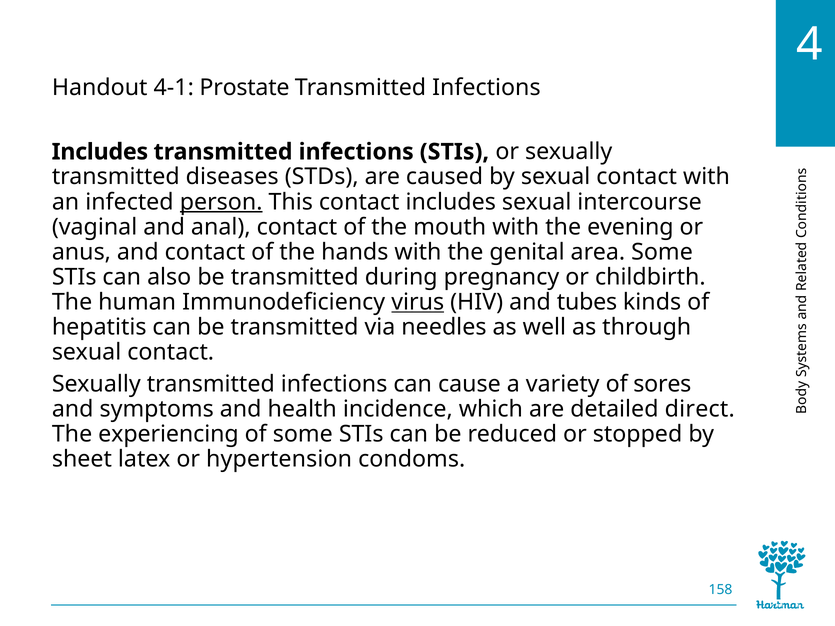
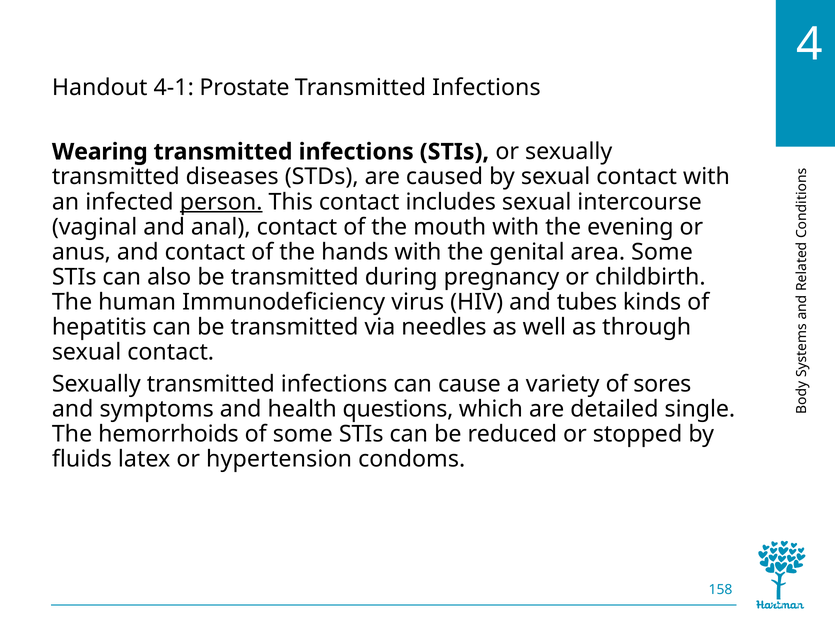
Includes at (100, 152): Includes -> Wearing
virus underline: present -> none
incidence: incidence -> questions
direct: direct -> single
experiencing: experiencing -> hemorrhoids
sheet: sheet -> fluids
